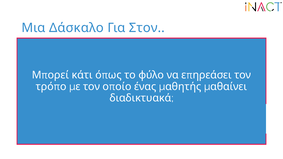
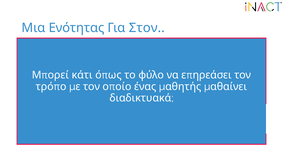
Δάσκαλο: Δάσκαλο -> Ενότητας
